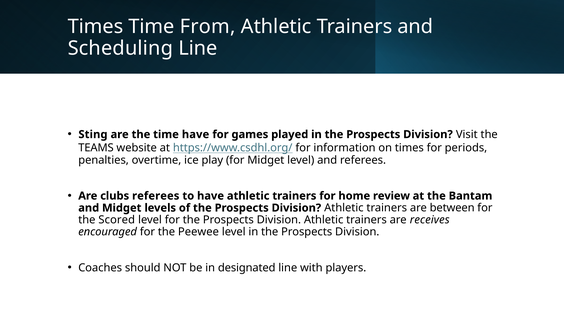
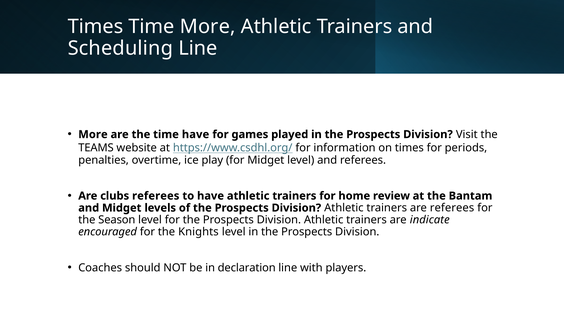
Time From: From -> More
Sting at (93, 135): Sting -> More
are between: between -> referees
Scored: Scored -> Season
receives: receives -> indicate
Peewee: Peewee -> Knights
designated: designated -> declaration
